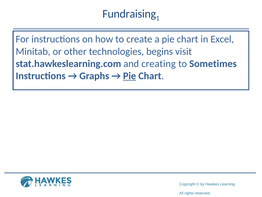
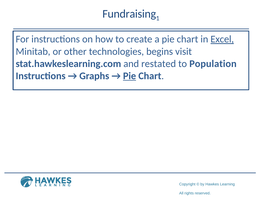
Excel underline: none -> present
creating: creating -> restated
Sometimes: Sometimes -> Population
